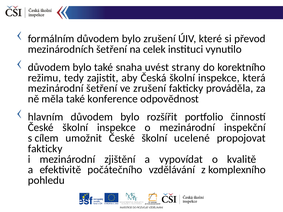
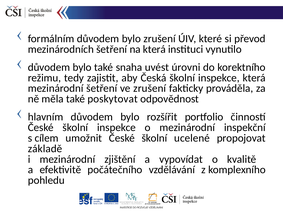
na celek: celek -> která
strany: strany -> úrovni
konference: konference -> poskytovat
fakticky at (45, 149): fakticky -> základě
